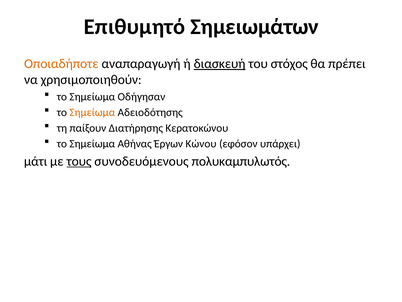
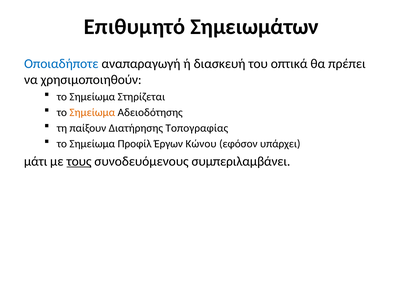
Οποιαδήποτε colour: orange -> blue
διασκευή underline: present -> none
στόχος: στόχος -> οπτικά
Οδήγησαν: Οδήγησαν -> Στηρίζεται
Κερατοκώνου: Κερατοκώνου -> Τοπογραφίας
Αθήνας: Αθήνας -> Προφίλ
πολυκαμπυλωτός: πολυκαμπυλωτός -> συμπεριλαμβάνει
